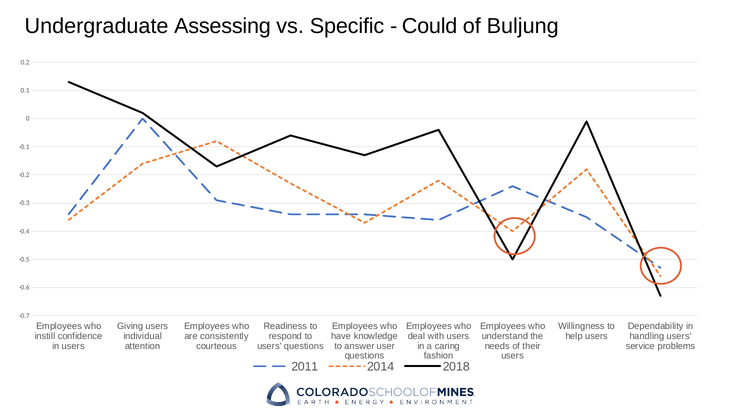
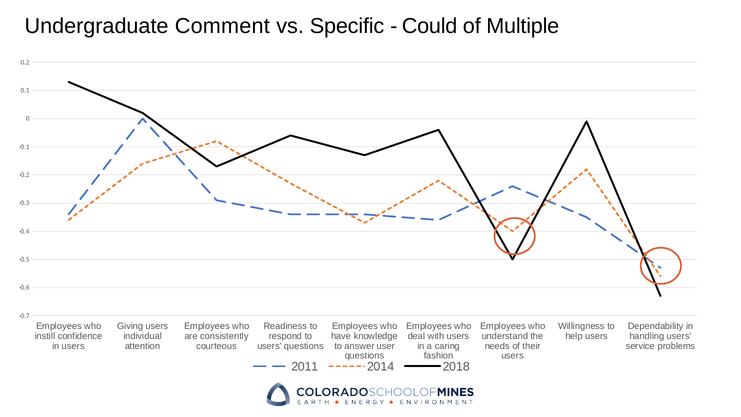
Assessing: Assessing -> Comment
Buljung: Buljung -> Multiple
